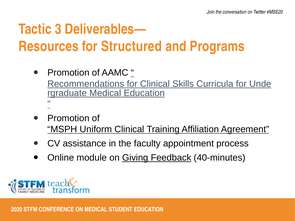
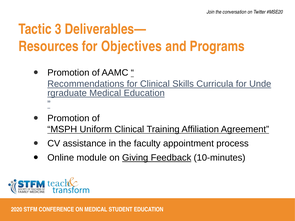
Structured: Structured -> Objectives
40-minutes: 40-minutes -> 10-minutes
